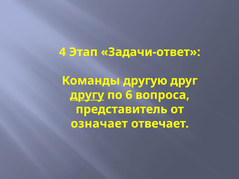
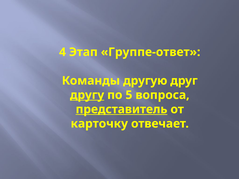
Задачи-ответ: Задачи-ответ -> Группе-ответ
6: 6 -> 5
представитель underline: none -> present
означает: означает -> карточку
